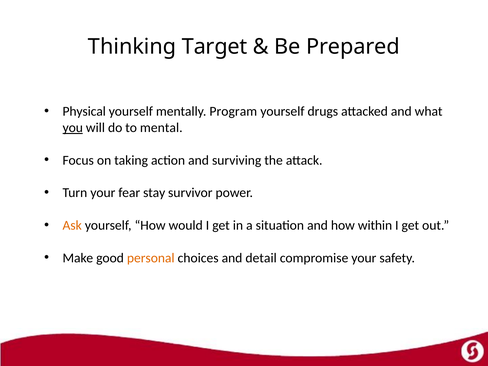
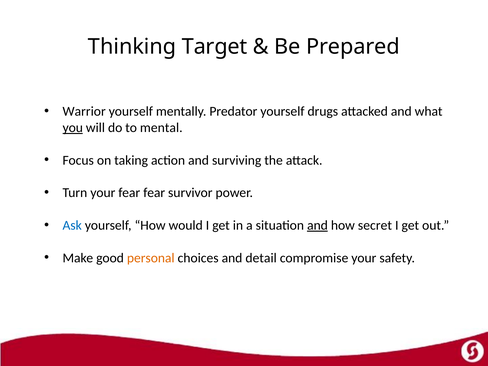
Physical: Physical -> Warrior
Program: Program -> Predator
fear stay: stay -> fear
Ask colour: orange -> blue
and at (317, 225) underline: none -> present
within: within -> secret
